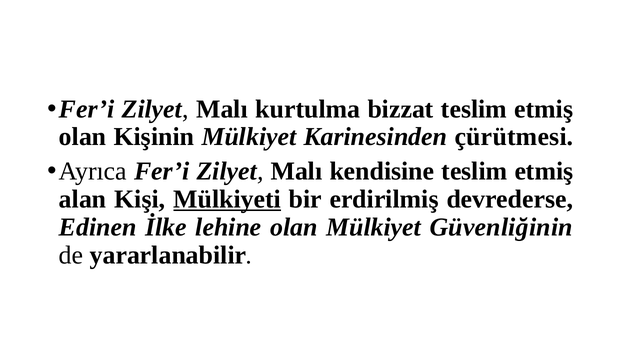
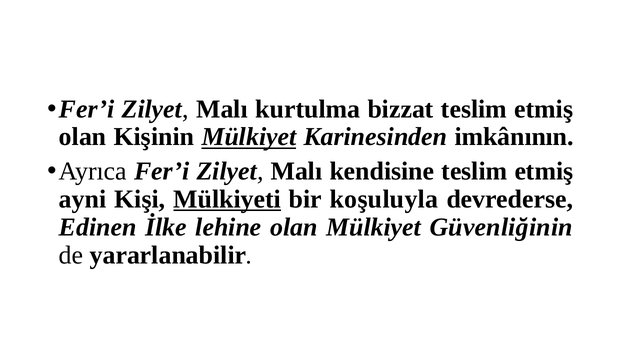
Mülkiyet at (249, 137) underline: none -> present
çürütmesi: çürütmesi -> imkânının
alan: alan -> ayni
erdirilmiş: erdirilmiş -> koşuluyla
